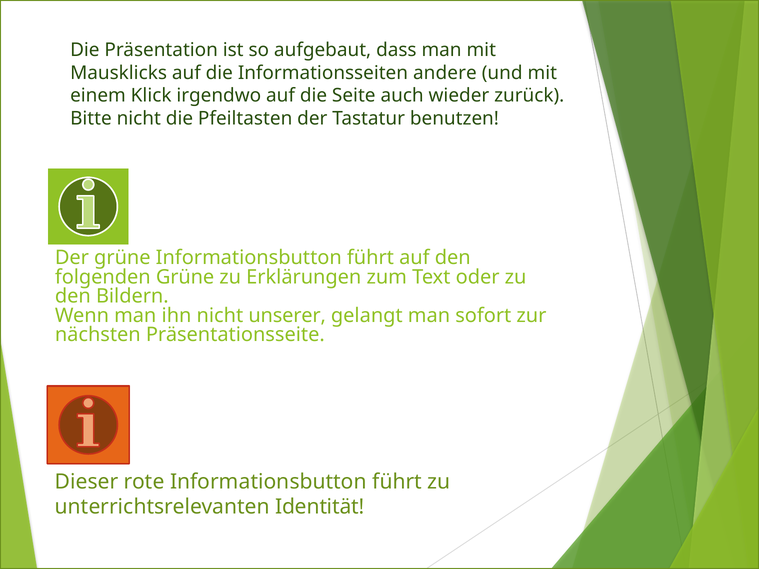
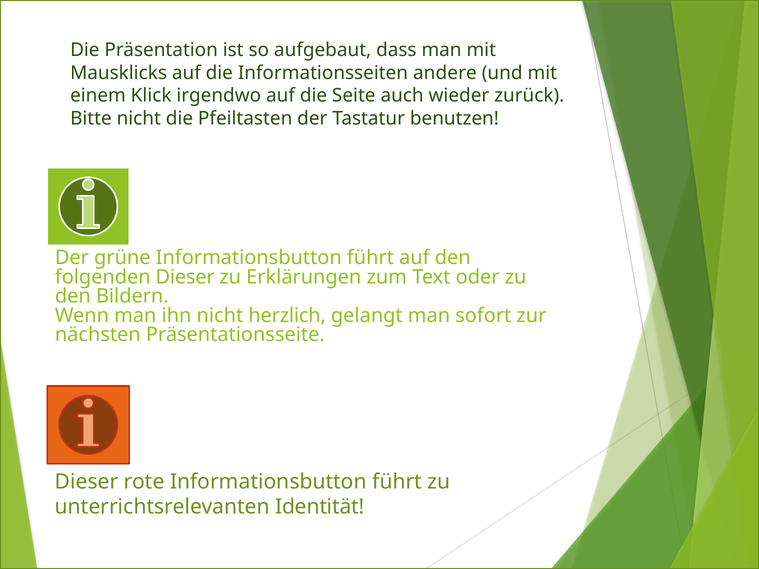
folgenden Grüne: Grüne -> Dieser
unserer: unserer -> herzlich
